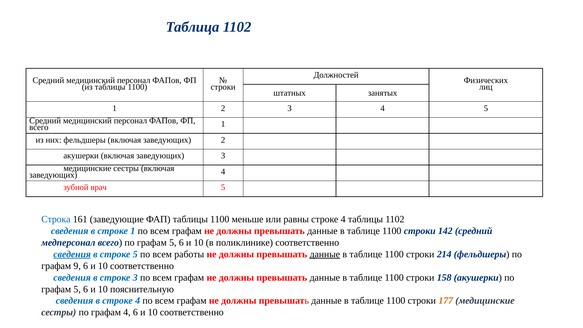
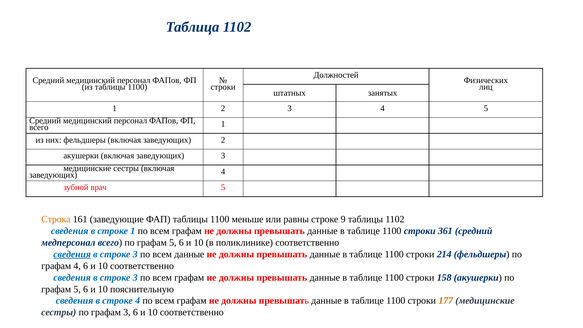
Строка colour: blue -> orange
равны строке 4: 4 -> 9
142: 142 -> 361
5 at (135, 254): 5 -> 3
всем работы: работы -> данные
данные at (325, 254) underline: present -> none
графам 9: 9 -> 4
графам 4: 4 -> 3
